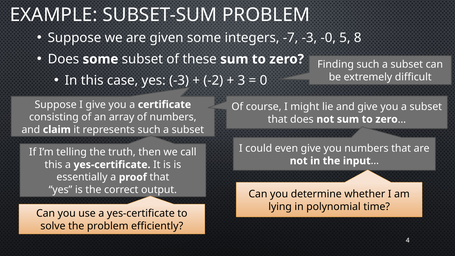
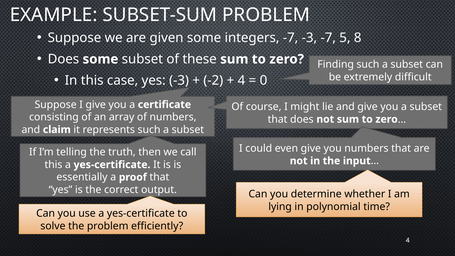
-3 -0: -0 -> -7
3 at (241, 81): 3 -> 4
